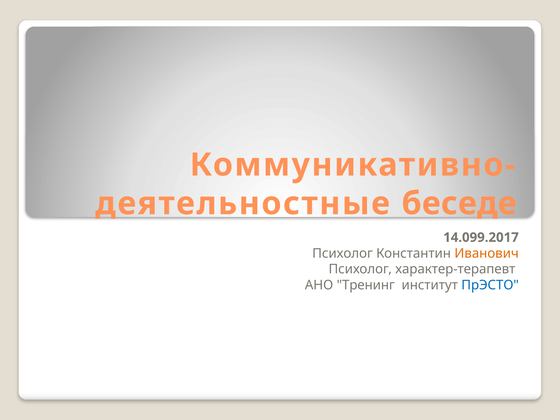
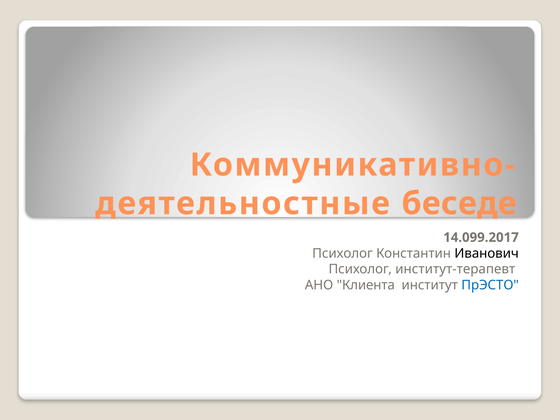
Иванович colour: orange -> black
характер-терапевт: характер-терапевт -> институт-терапевт
Тренинг: Тренинг -> Клиента
